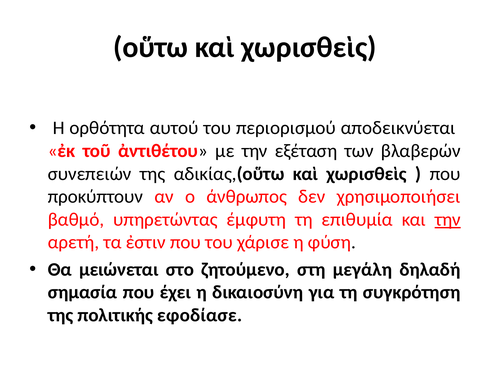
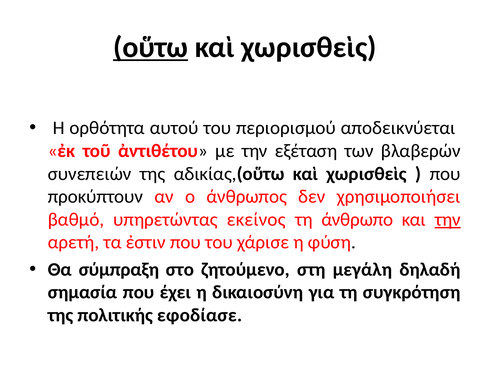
οὕτω underline: none -> present
έμφυτη: έμφυτη -> εκείνος
επιθυμία: επιθυμία -> άνθρωπο
μειώνεται: μειώνεται -> σύμπραξη
